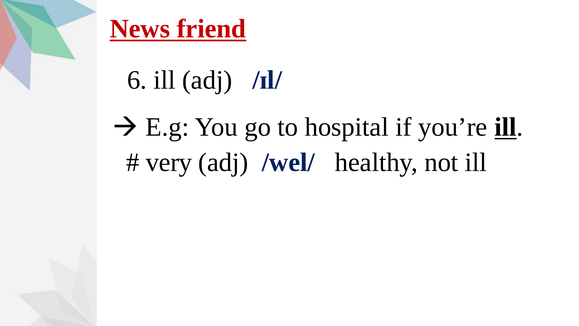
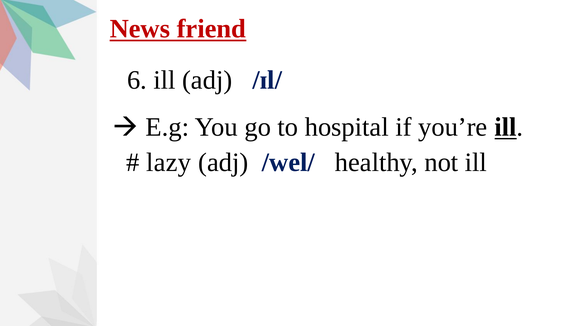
very: very -> lazy
